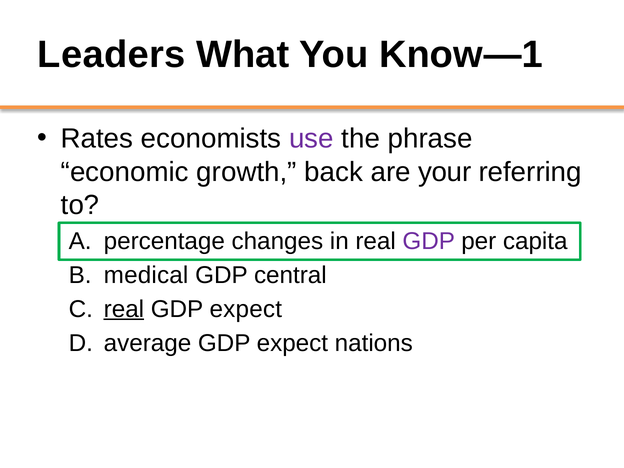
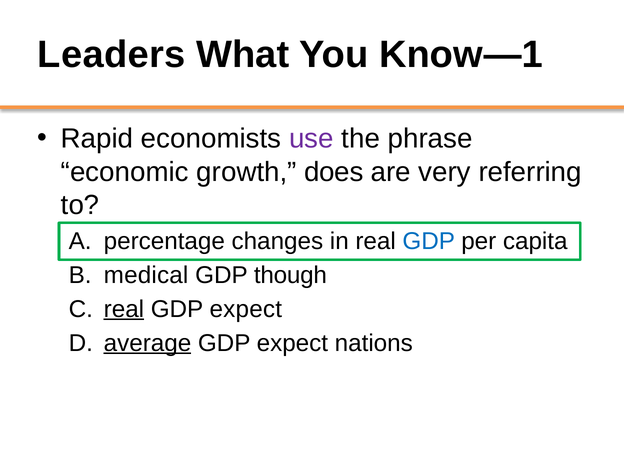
Rates: Rates -> Rapid
back: back -> does
your: your -> very
GDP at (429, 241) colour: purple -> blue
central: central -> though
average underline: none -> present
